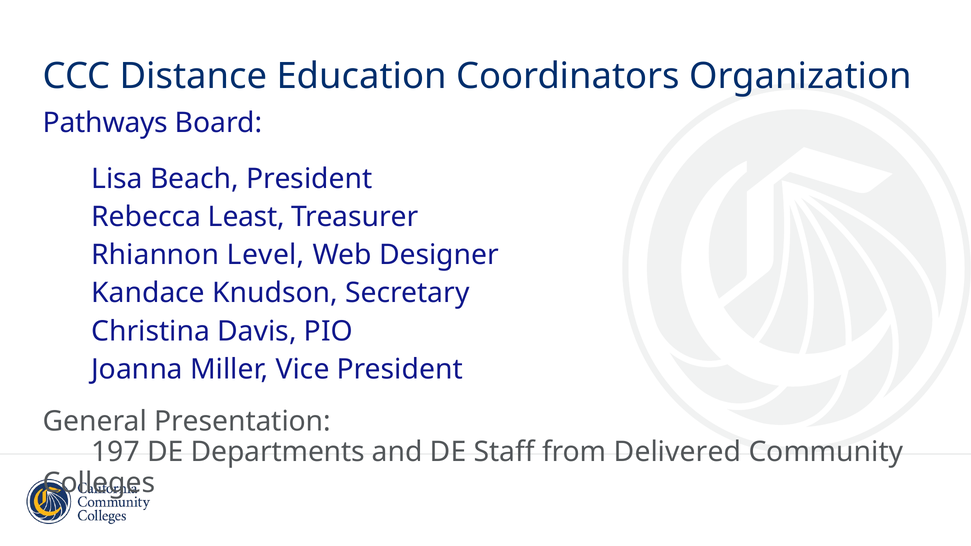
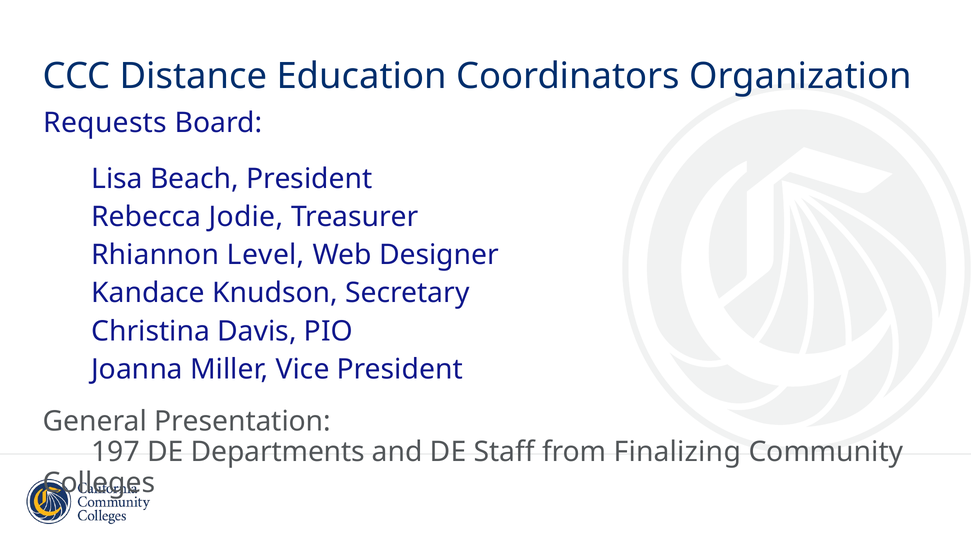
Pathways: Pathways -> Requests
Least: Least -> Jodie
Delivered: Delivered -> Finalizing
